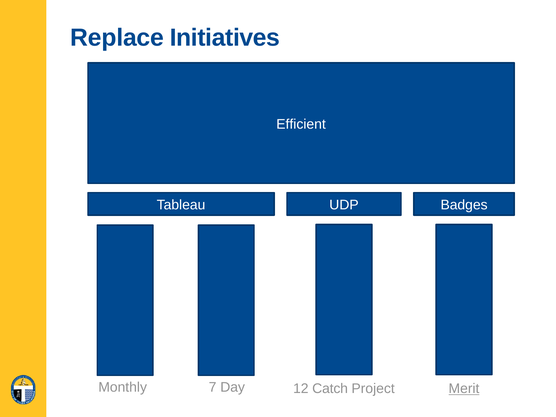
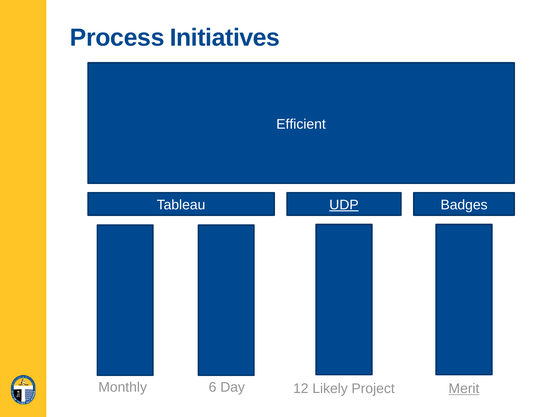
Replace: Replace -> Process
UDP underline: none -> present
7: 7 -> 6
Catch: Catch -> Likely
